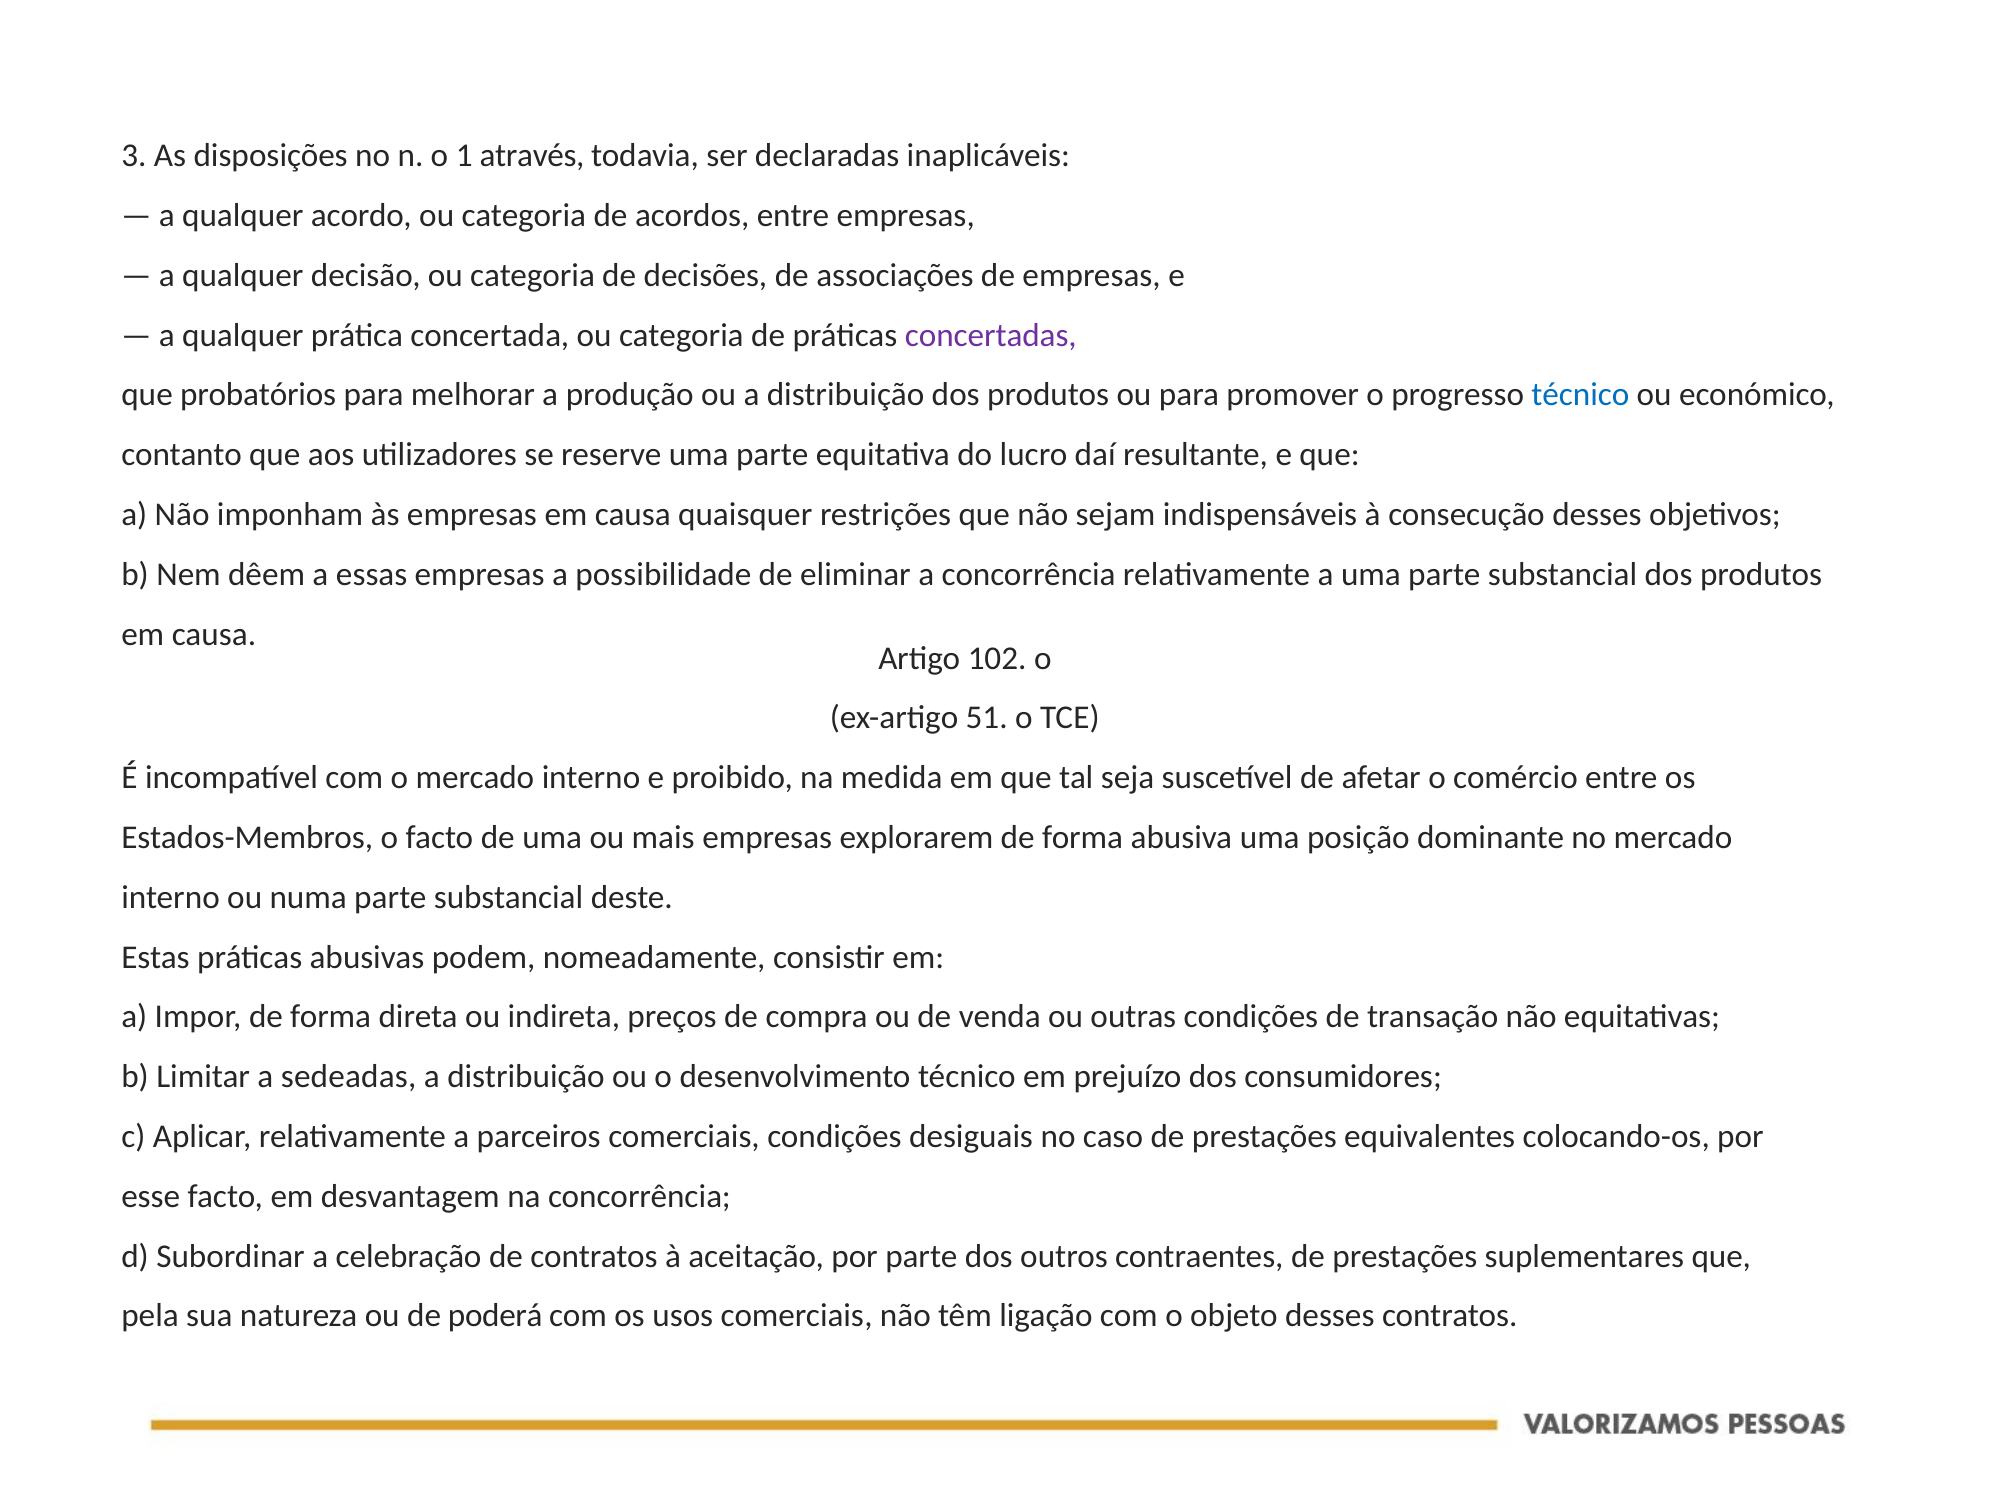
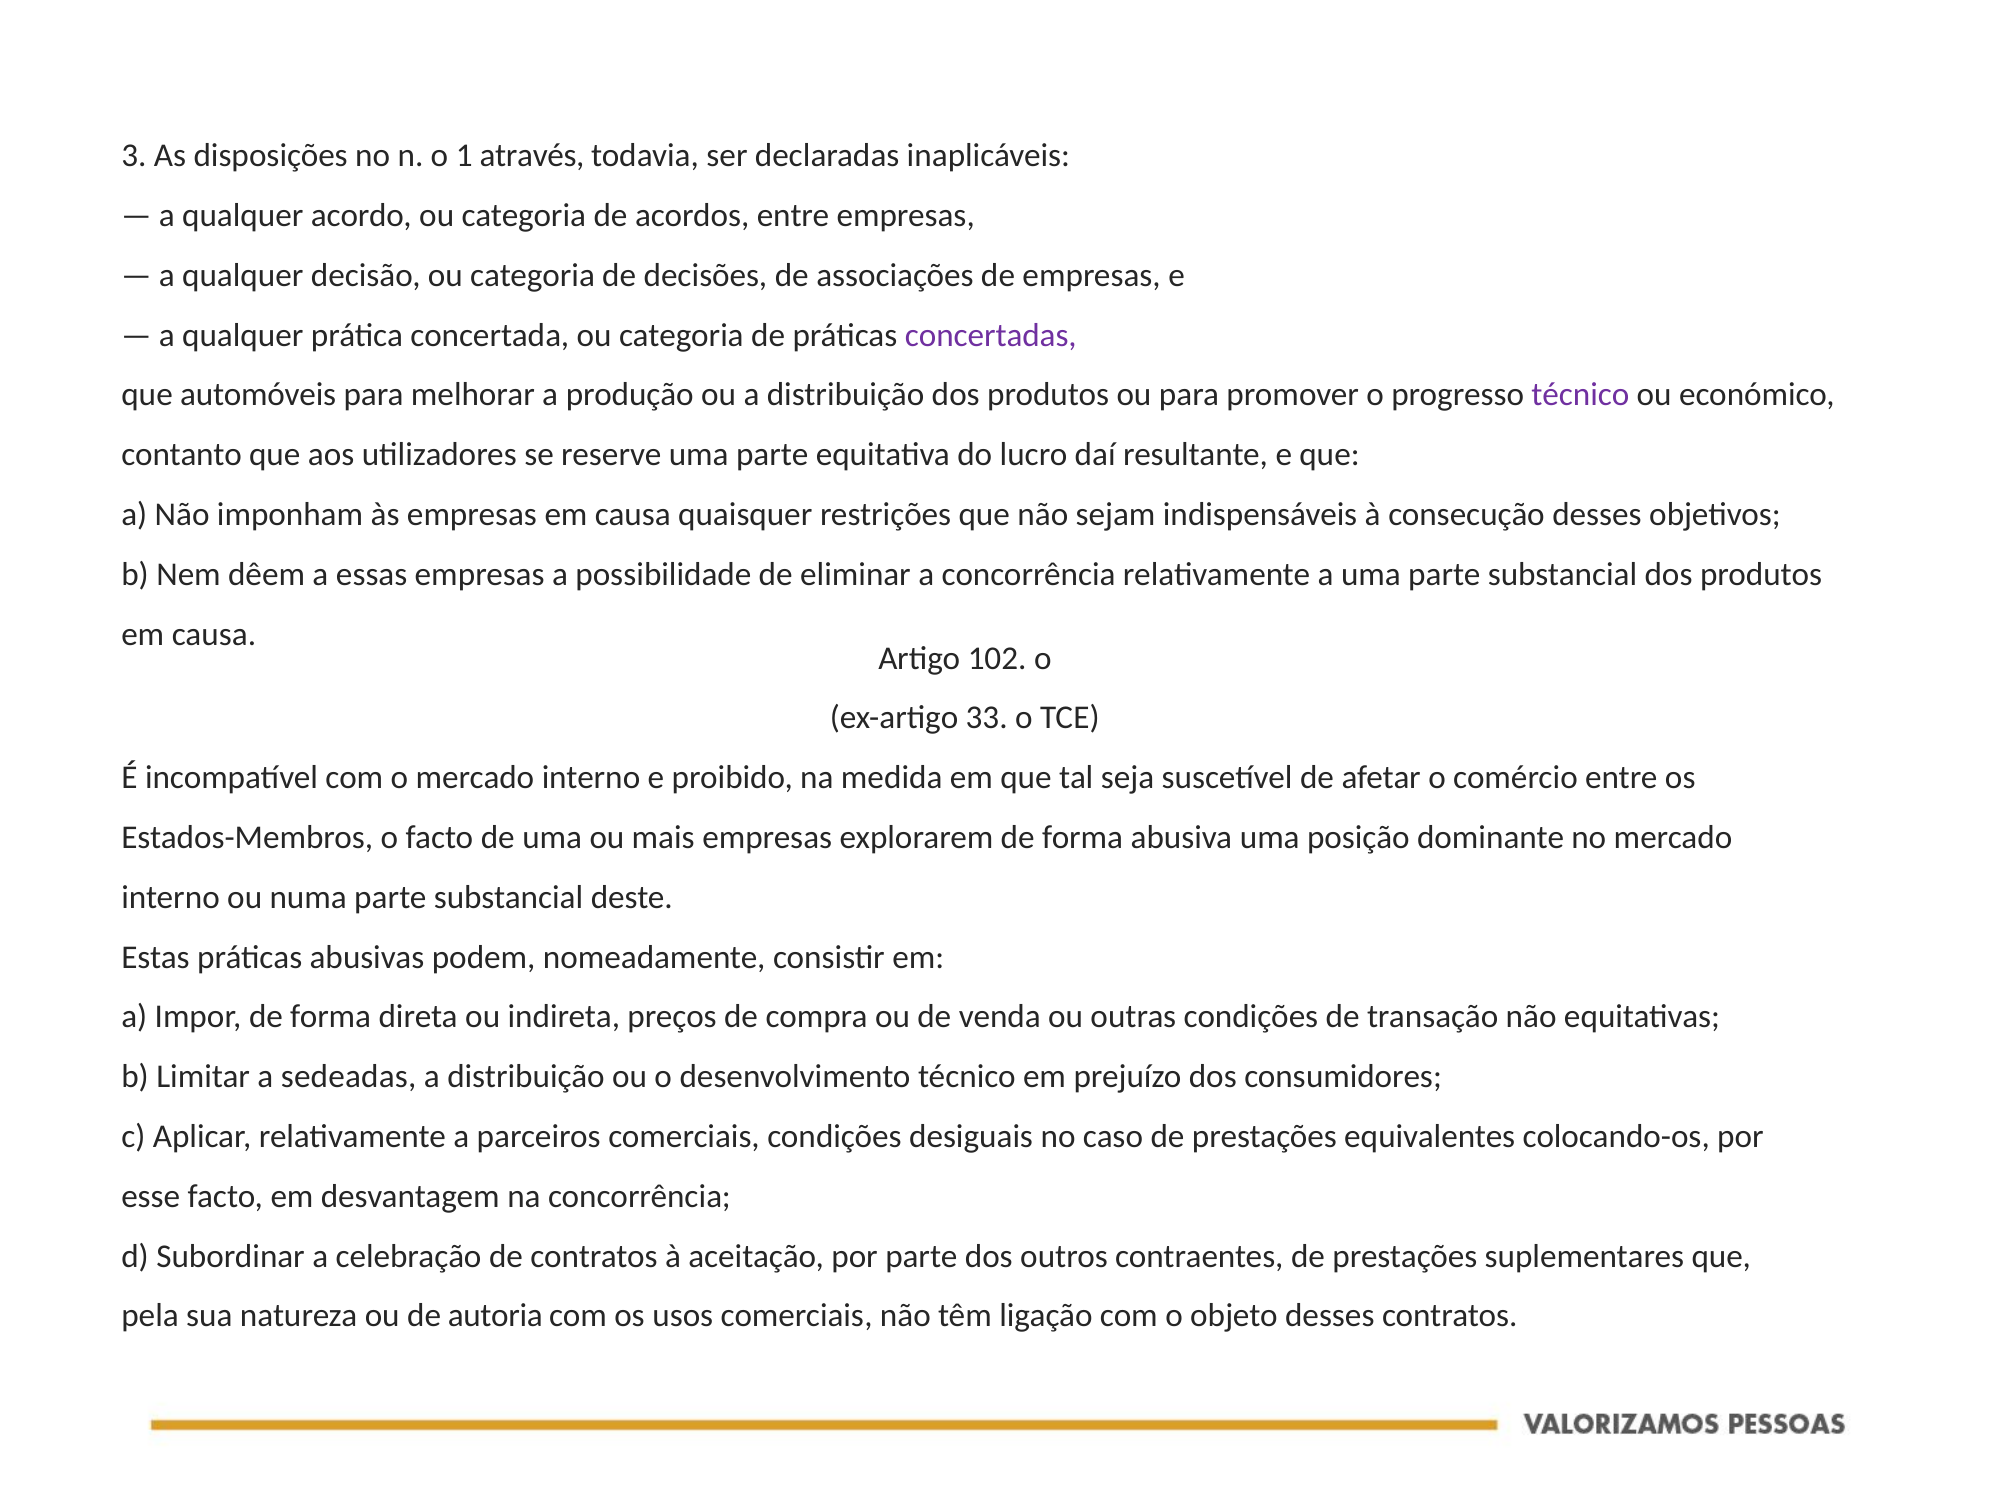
probatórios: probatórios -> automóveis
técnico at (1580, 395) colour: blue -> purple
51: 51 -> 33
poderá: poderá -> autoria
